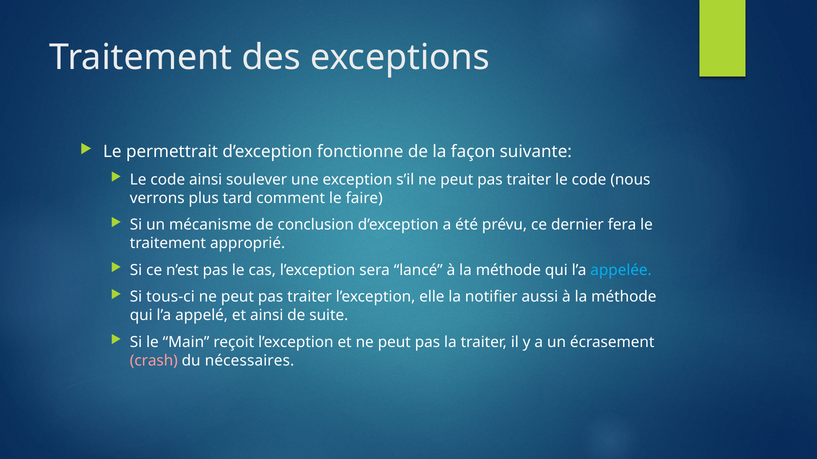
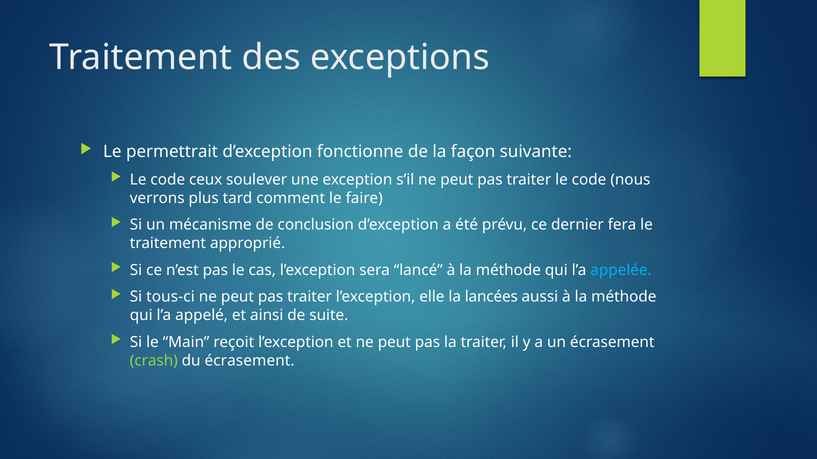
code ainsi: ainsi -> ceux
notifier: notifier -> lancées
crash colour: pink -> light green
du nécessaires: nécessaires -> écrasement
